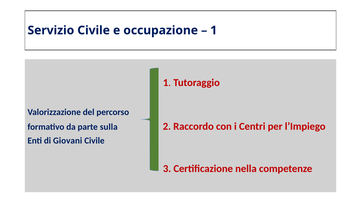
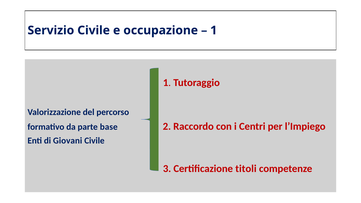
sulla: sulla -> base
nella: nella -> titoli
